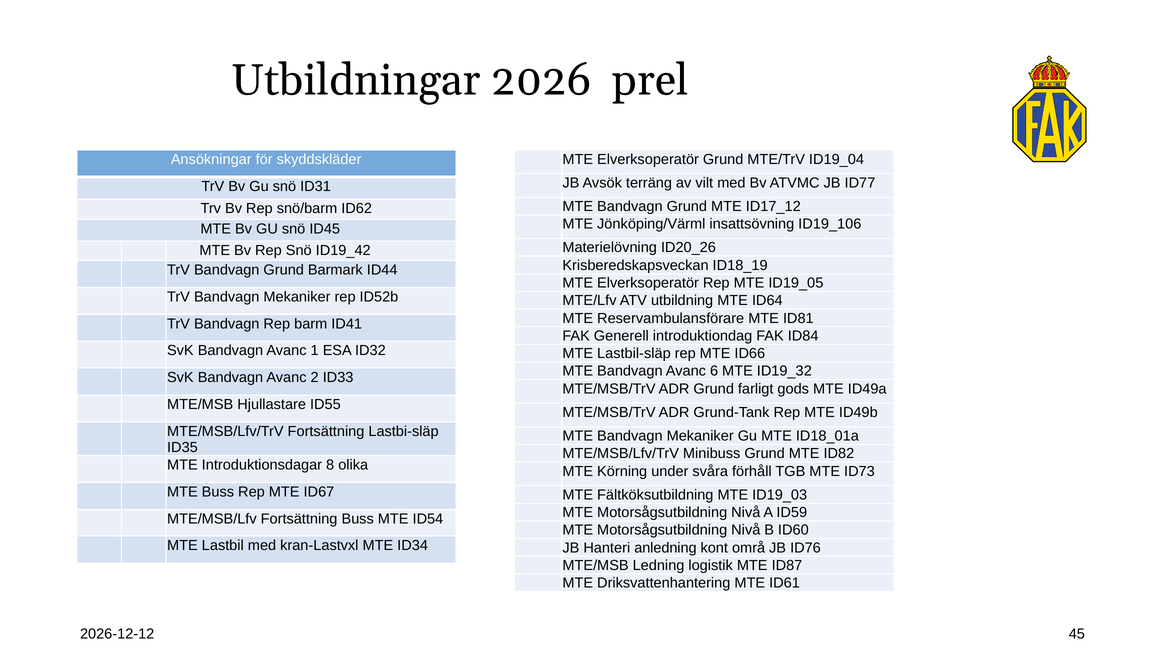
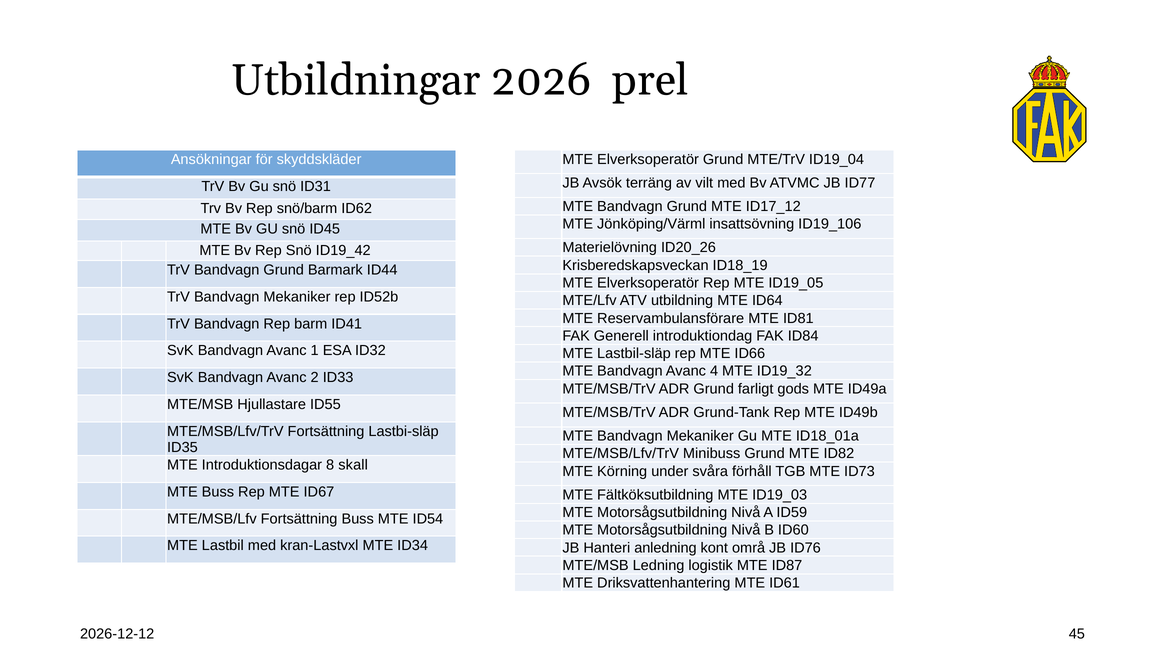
6: 6 -> 4
olika: olika -> skall
